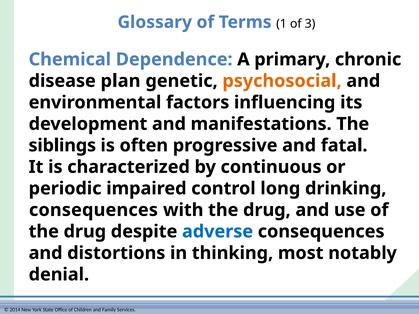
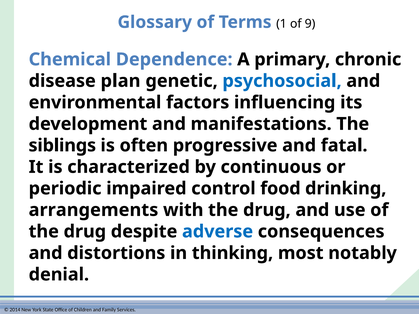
3: 3 -> 9
psychosocial colour: orange -> blue
long: long -> food
consequences at (93, 210): consequences -> arrangements
